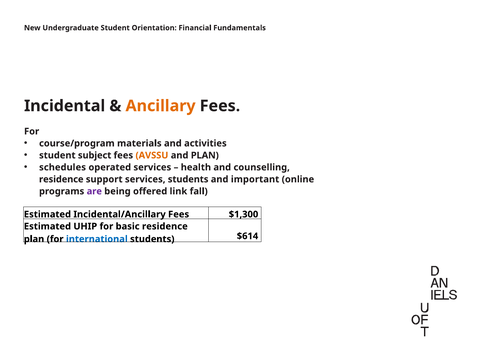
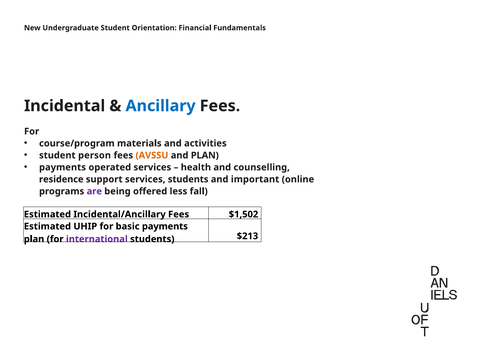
Ancillary colour: orange -> blue
subject: subject -> person
schedules at (63, 168): schedules -> payments
link: link -> less
$1,300: $1,300 -> $1,502
basic residence: residence -> payments
international colour: blue -> purple
$614: $614 -> $213
